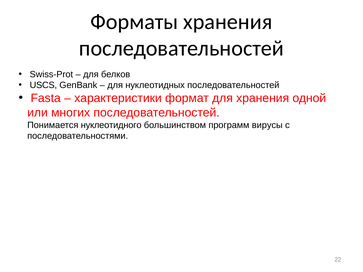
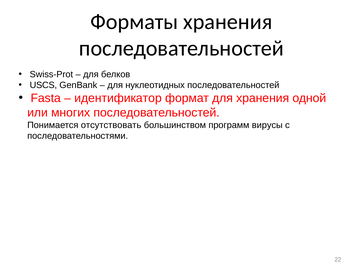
характеристики: характеристики -> идентификатор
нуклеотидного: нуклеотидного -> отсутствовать
